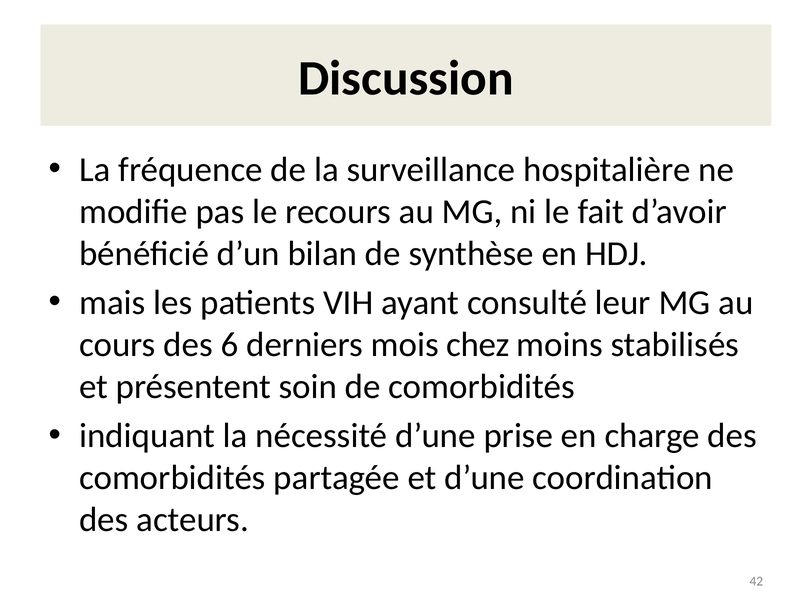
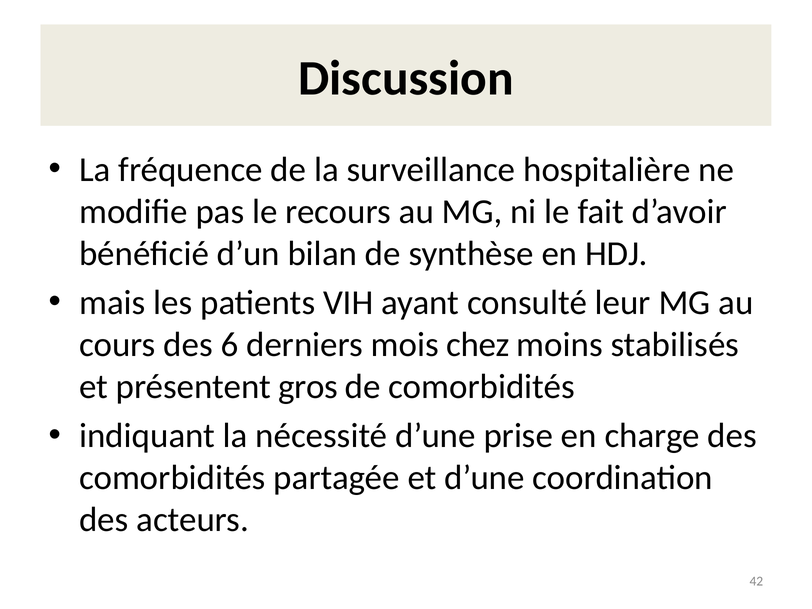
soin: soin -> gros
